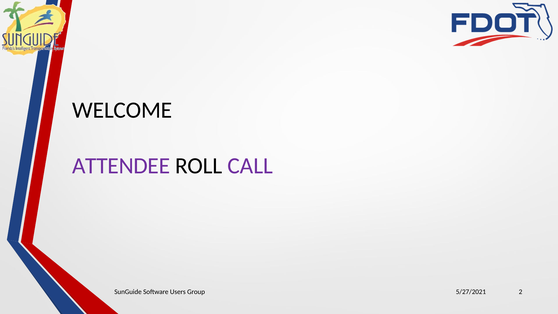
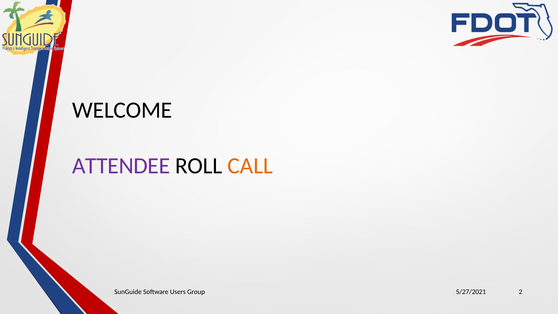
CALL colour: purple -> orange
